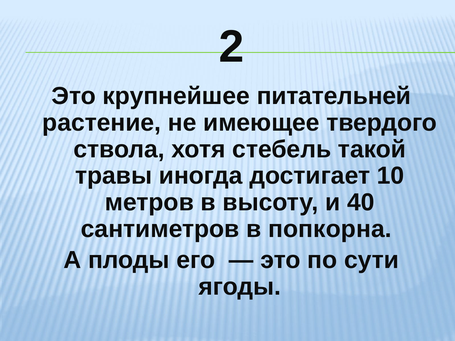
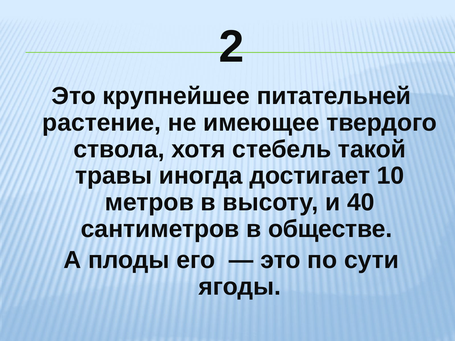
попкорна: попкорна -> обществе
